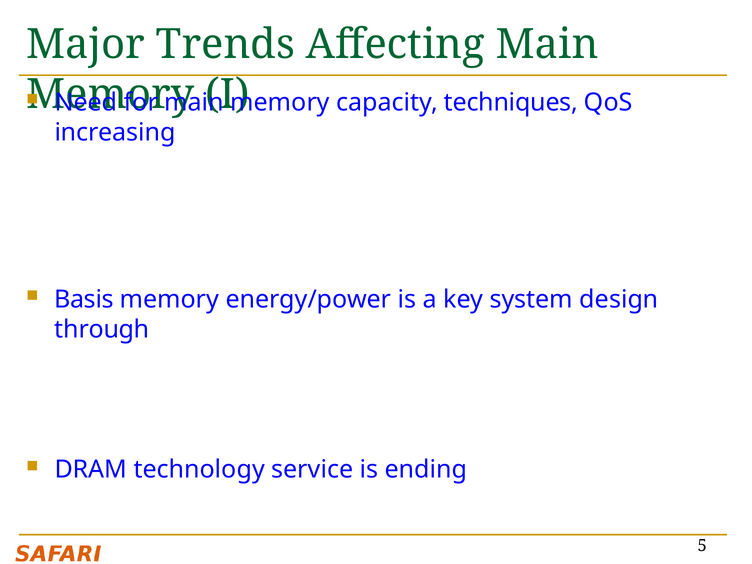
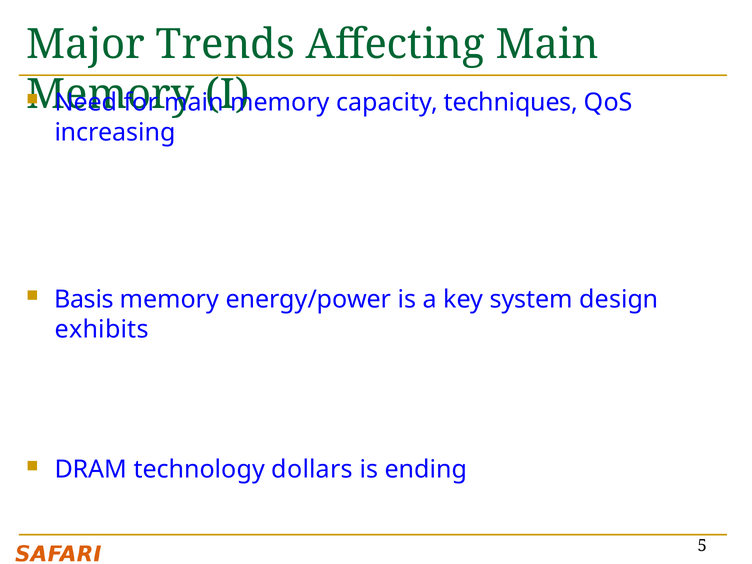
through: through -> exhibits
service: service -> dollars
